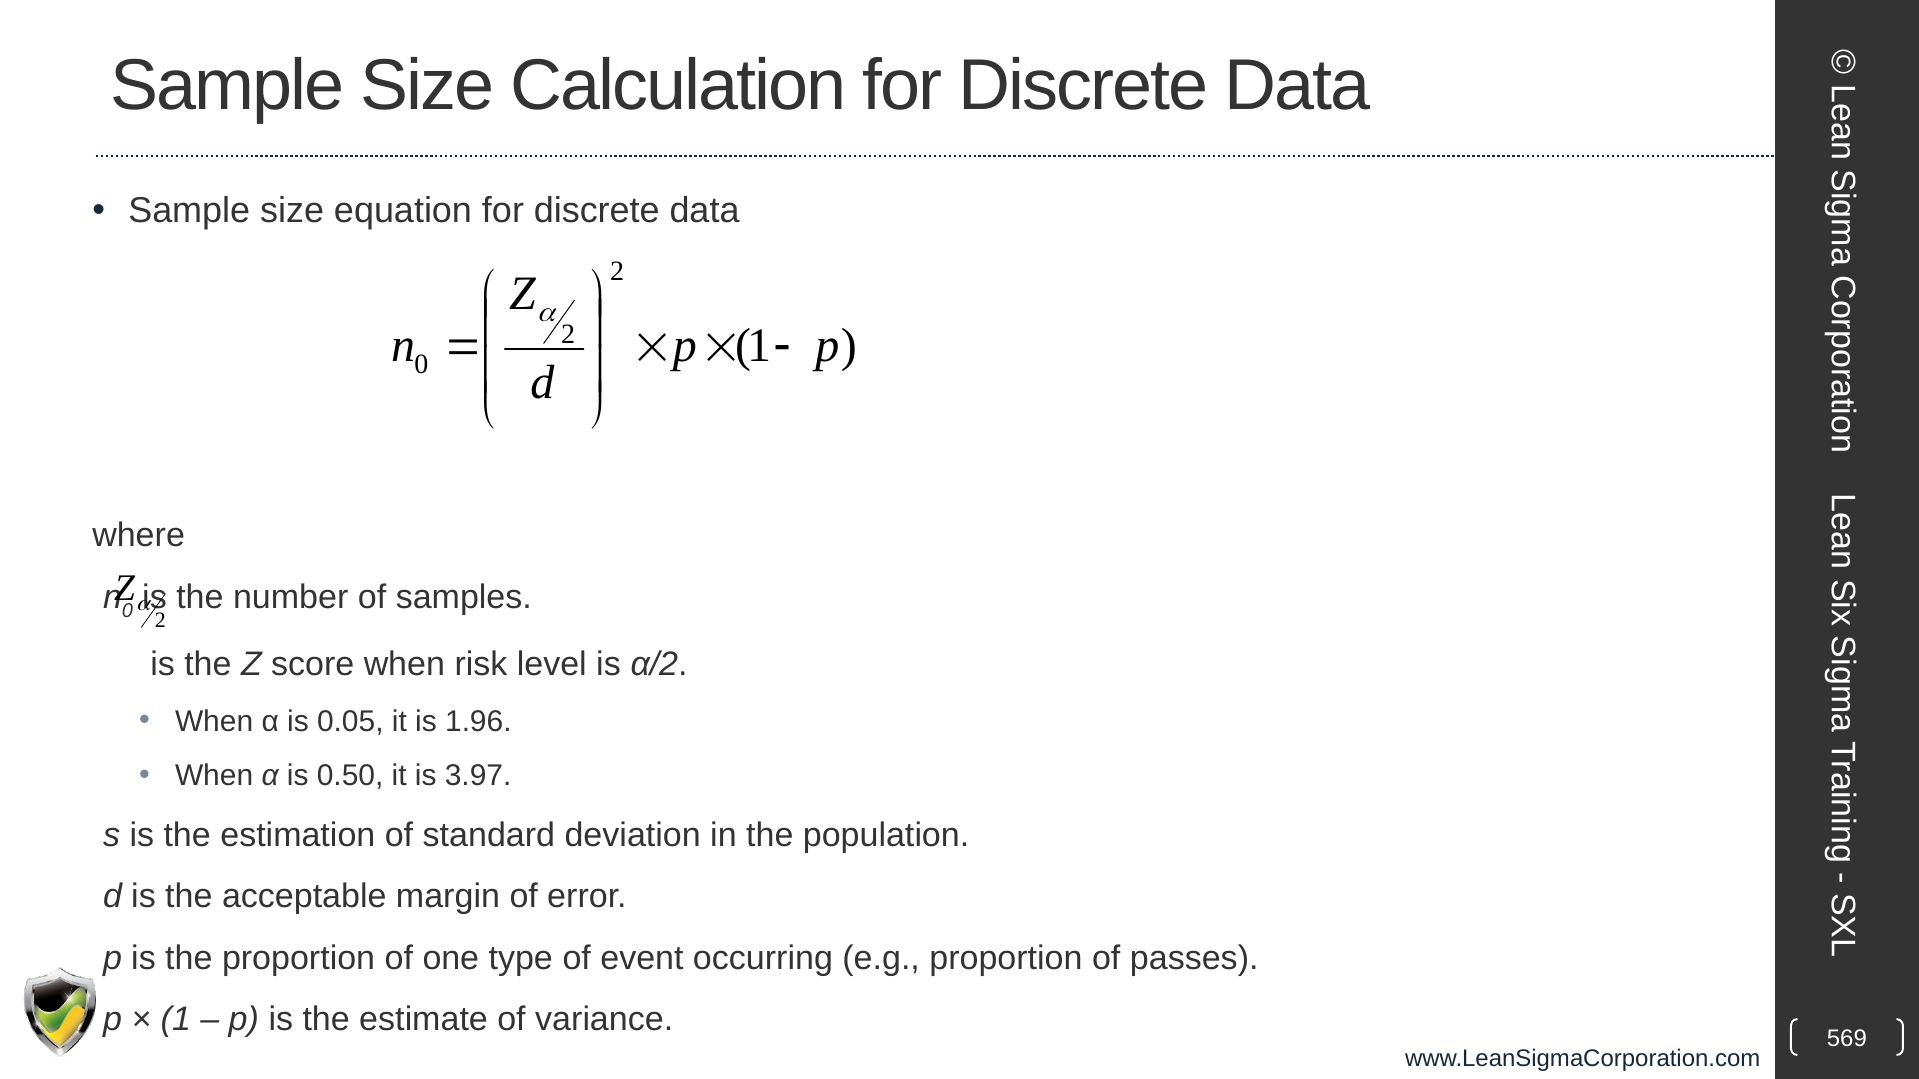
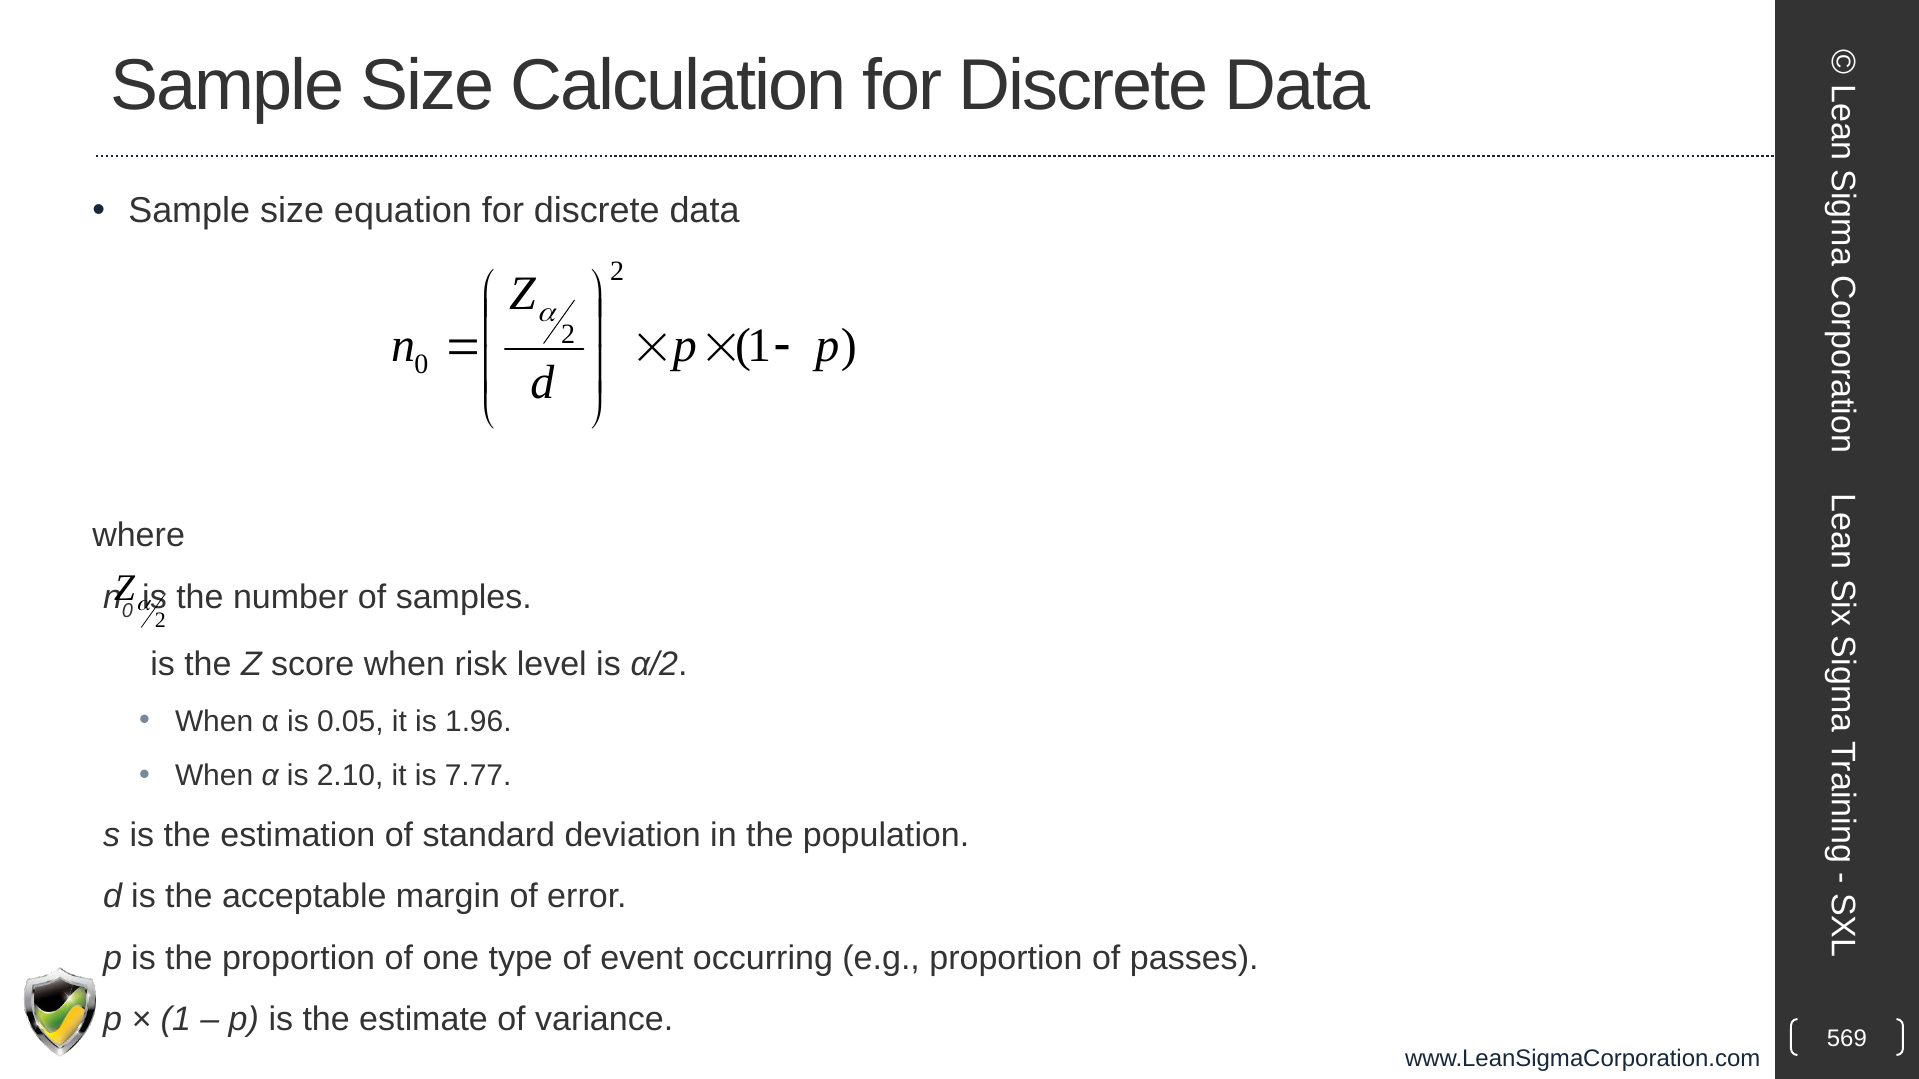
0.50: 0.50 -> 2.10
3.97: 3.97 -> 7.77
